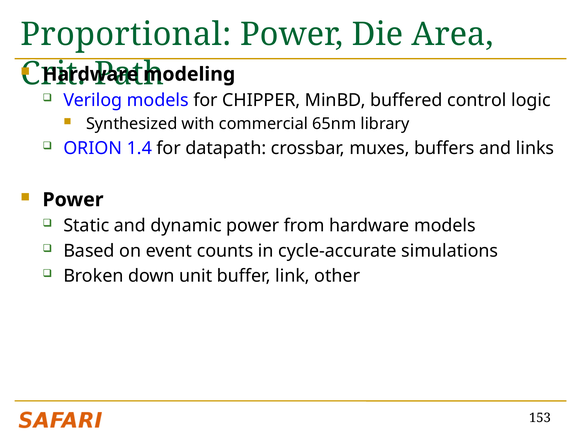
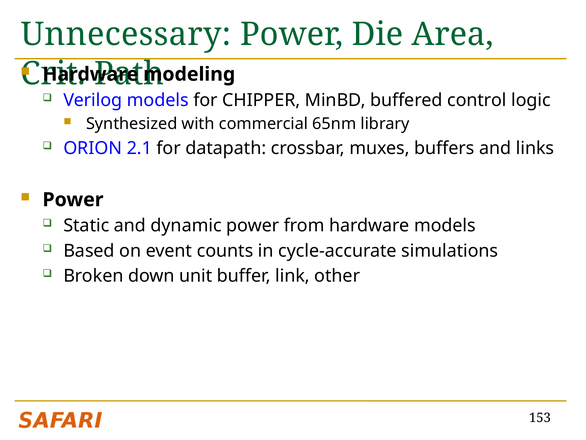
Proportional: Proportional -> Unnecessary
1.4: 1.4 -> 2.1
